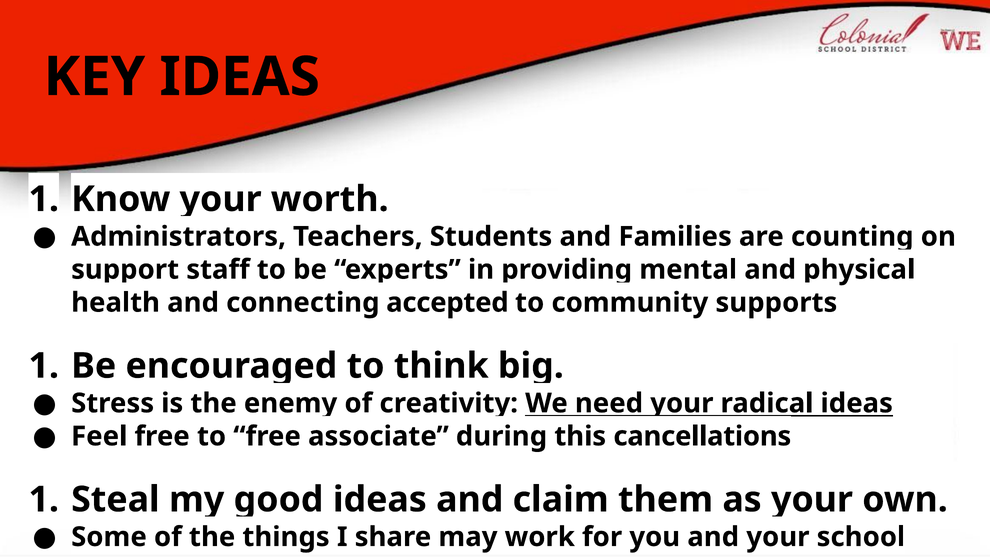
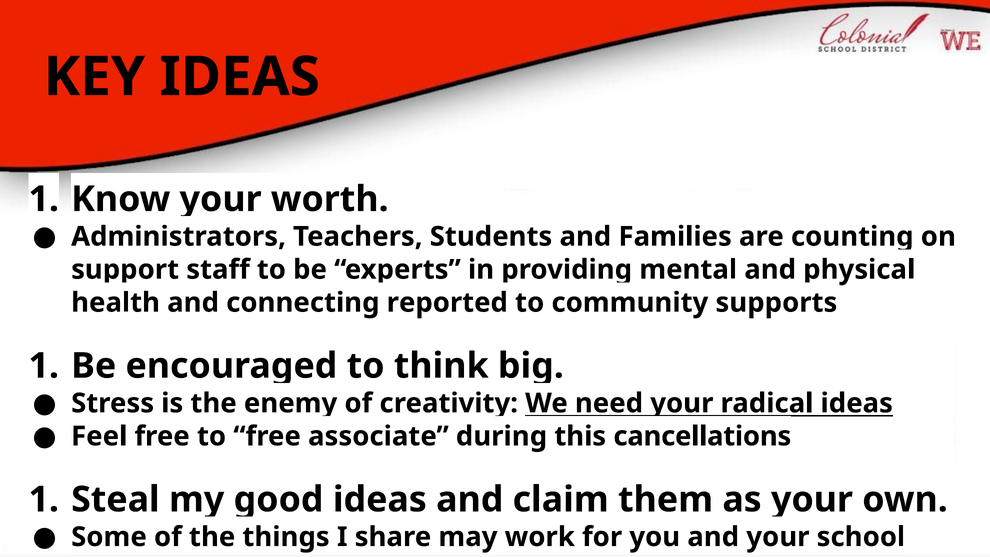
accepted: accepted -> reported
